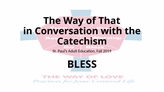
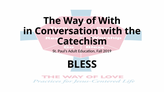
of That: That -> With
